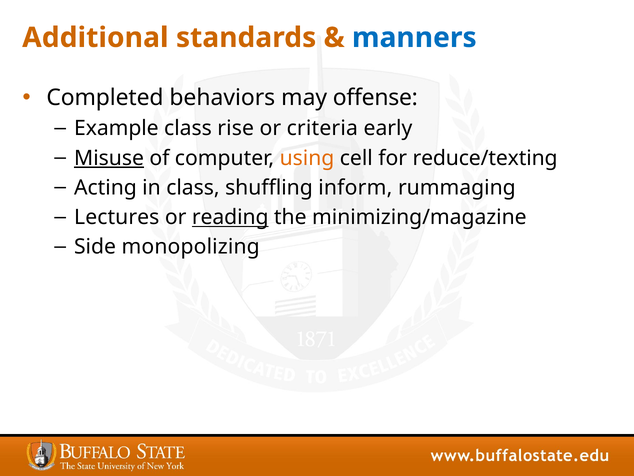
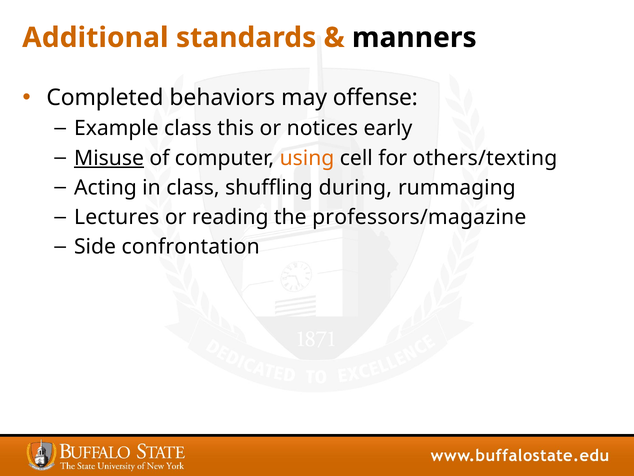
manners colour: blue -> black
rise: rise -> this
criteria: criteria -> notices
reduce/texting: reduce/texting -> others/texting
inform: inform -> during
reading underline: present -> none
minimizing/magazine: minimizing/magazine -> professors/magazine
monopolizing: monopolizing -> confrontation
